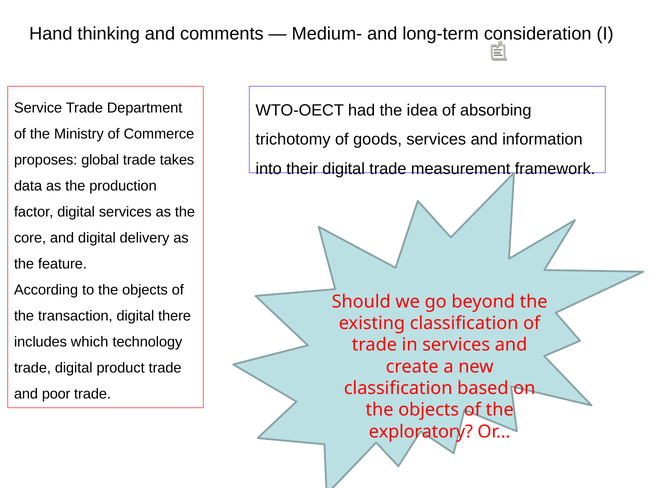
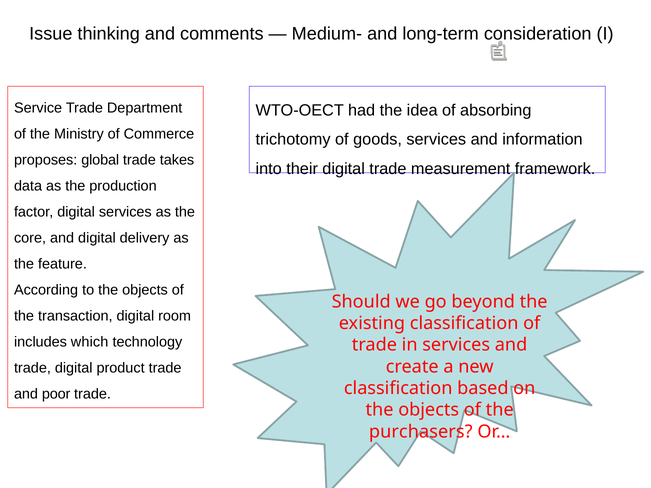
Hand: Hand -> Issue
there: there -> room
exploratory: exploratory -> purchasers
